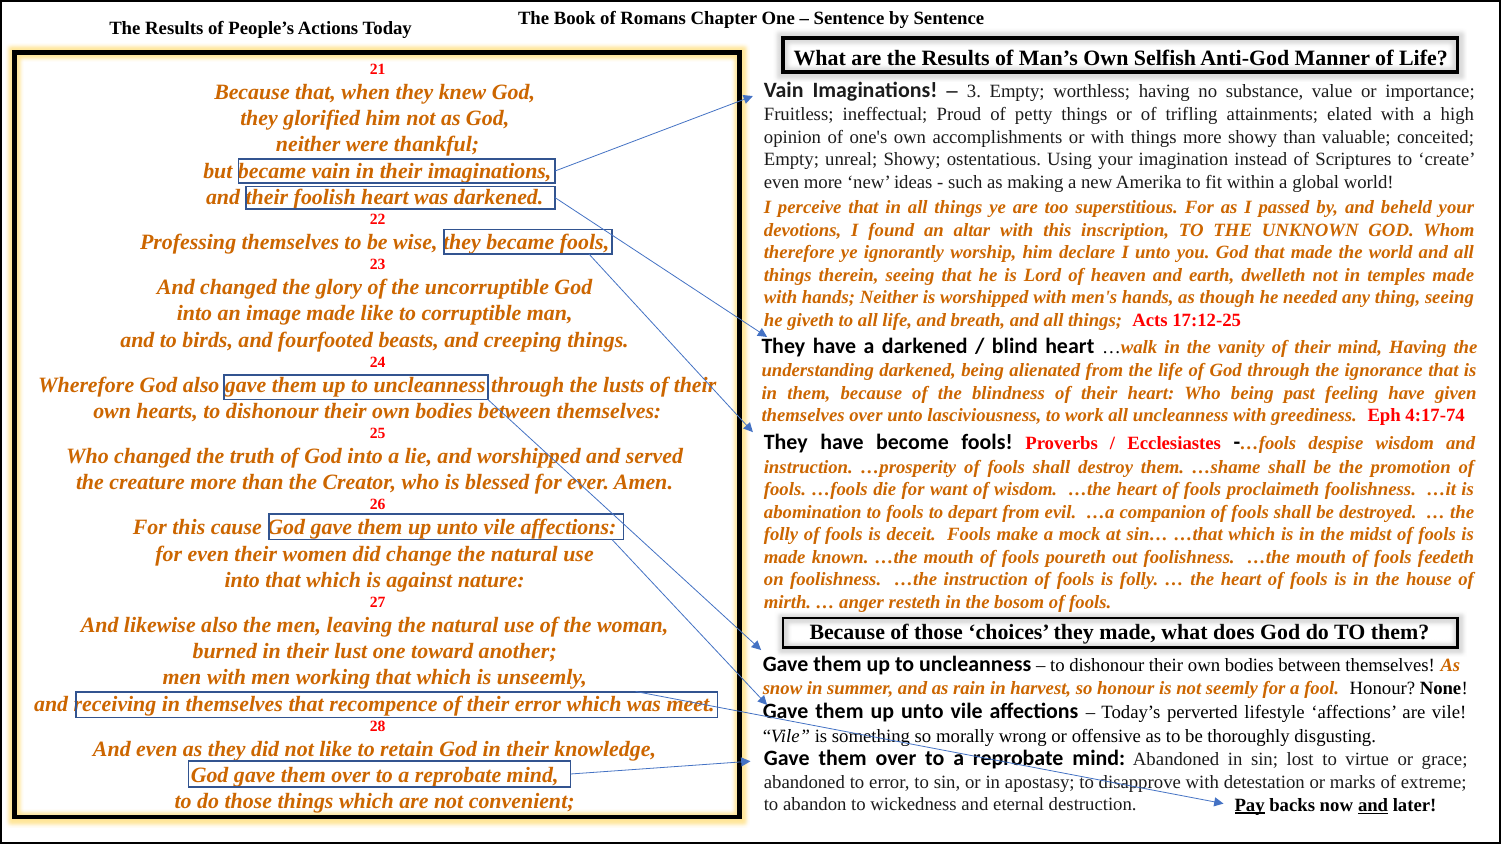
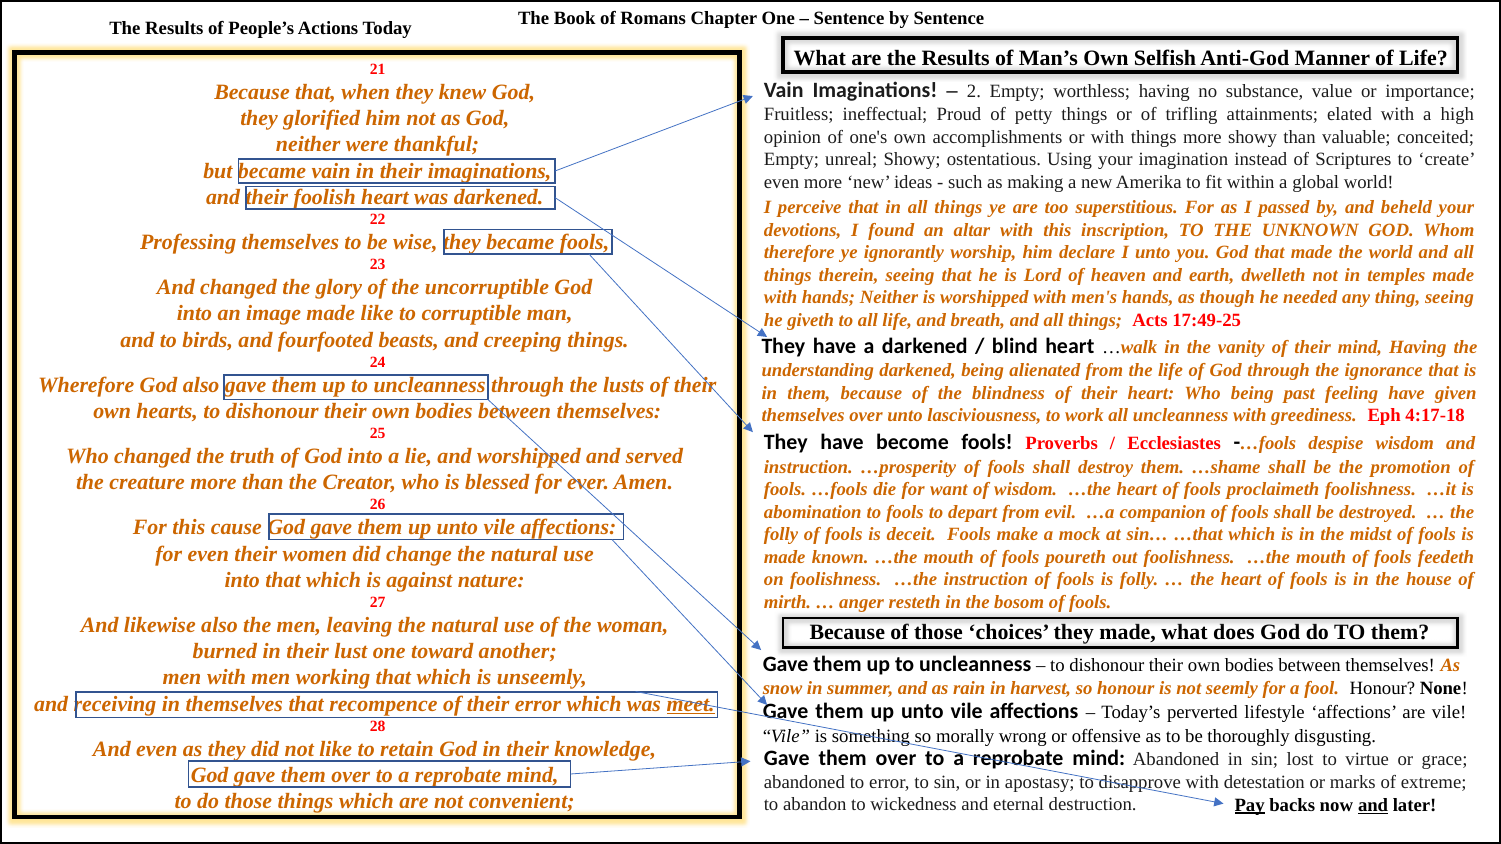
3: 3 -> 2
17:12-25: 17:12-25 -> 17:49-25
4:17-74: 4:17-74 -> 4:17-18
meet underline: none -> present
